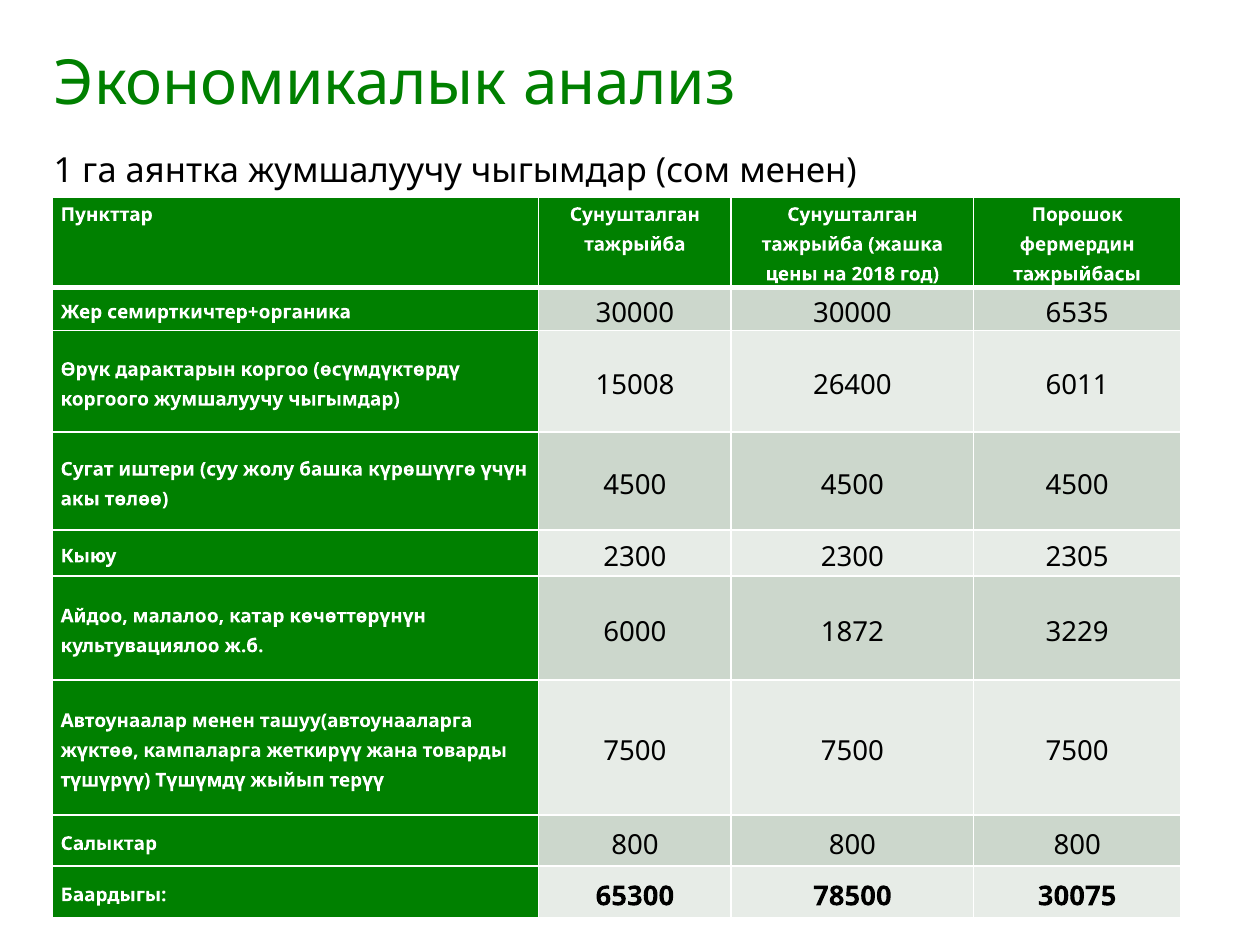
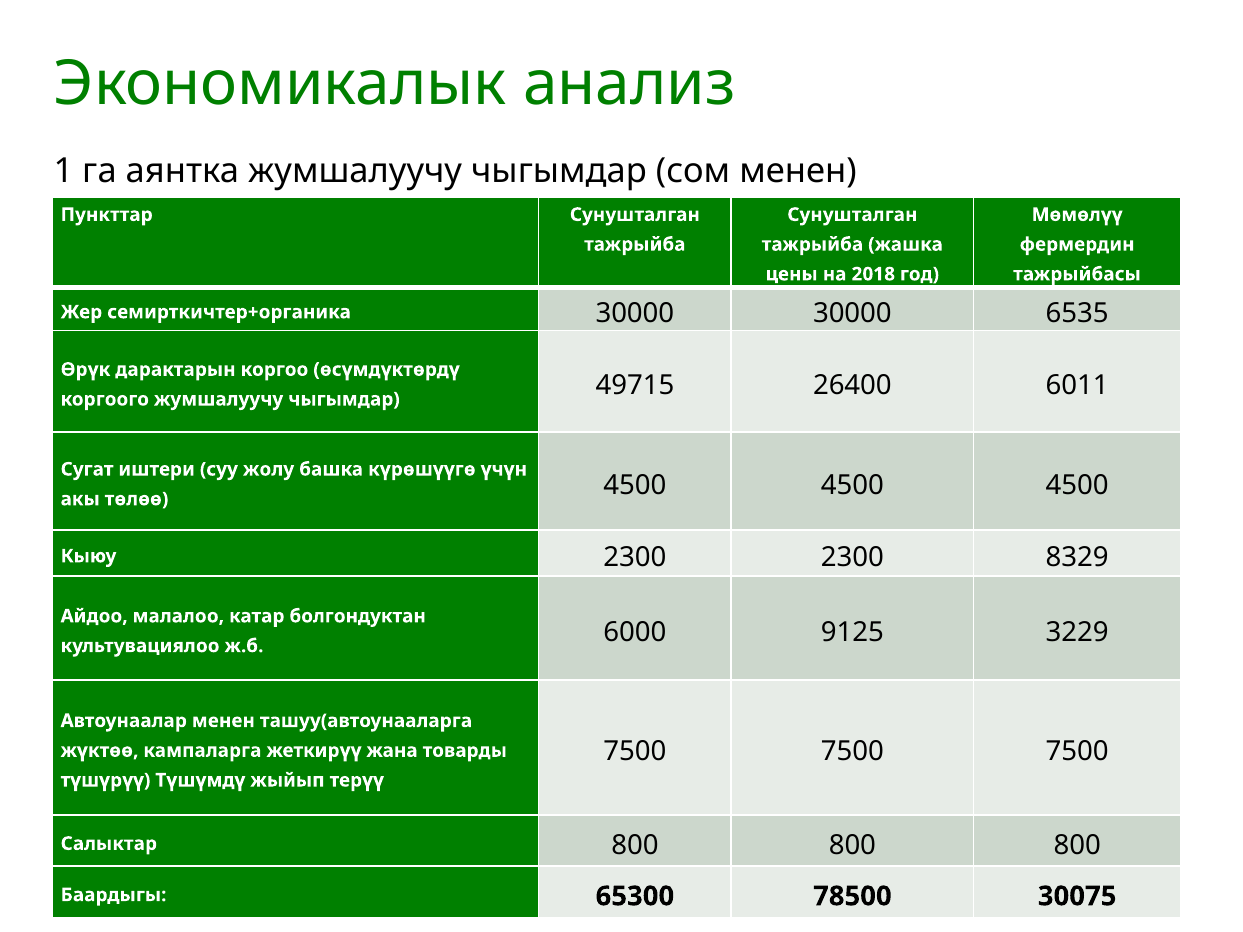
Порошок: Порошок -> Мөмөлүү
15008: 15008 -> 49715
2305: 2305 -> 8329
көчөттөрүнүн: көчөттөрүнүн -> болгондуктан
1872: 1872 -> 9125
